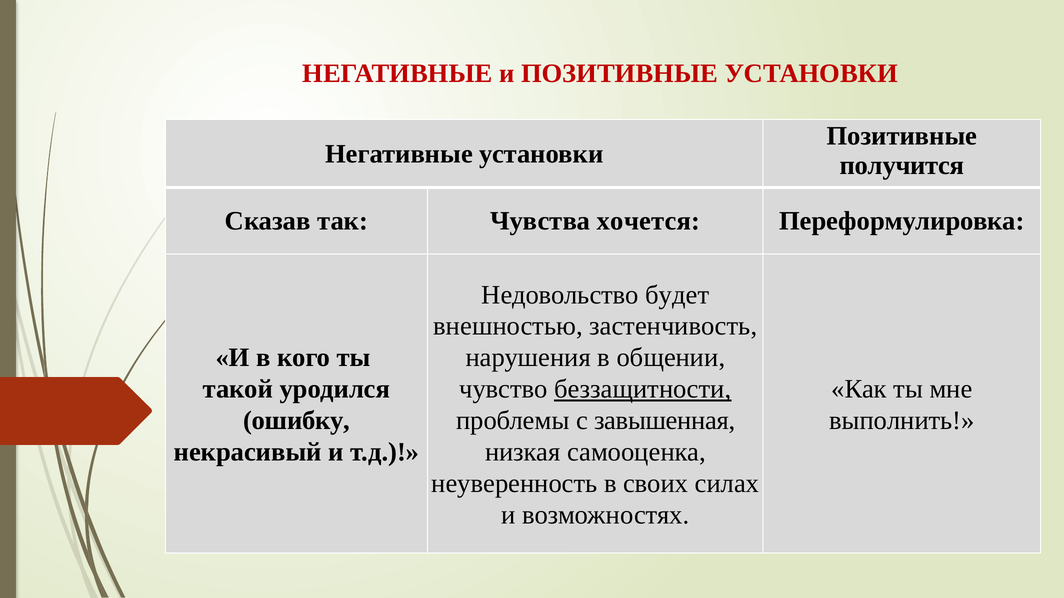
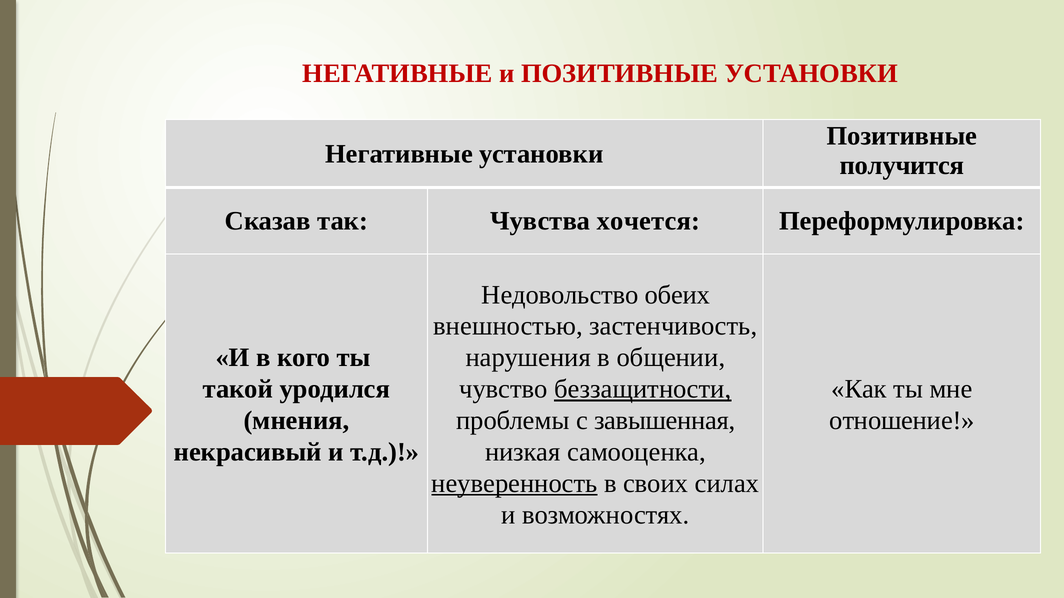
будет: будет -> обеих
ошибку: ошибку -> мнения
выполнить: выполнить -> отношение
неуверенность underline: none -> present
